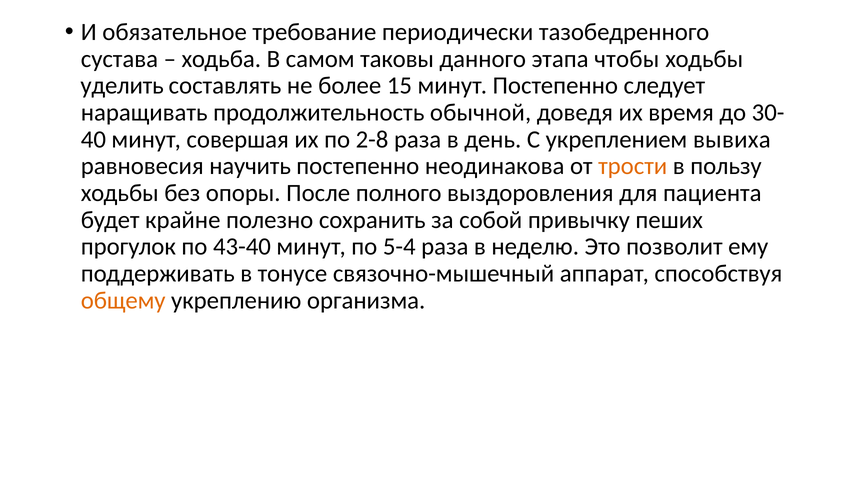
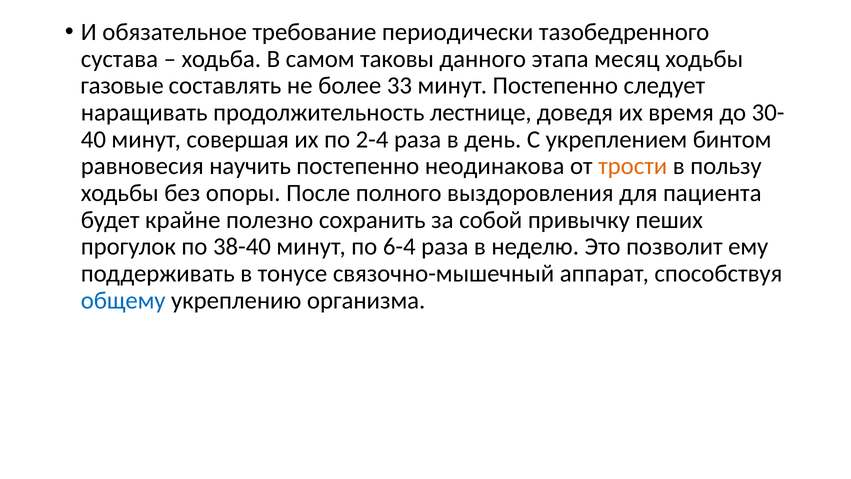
чтобы: чтобы -> месяц
уделить: уделить -> газовые
15: 15 -> 33
обычной: обычной -> лестнице
2-8: 2-8 -> 2-4
вывиха: вывиха -> бинтом
43-40: 43-40 -> 38-40
5-4: 5-4 -> 6-4
общему colour: orange -> blue
